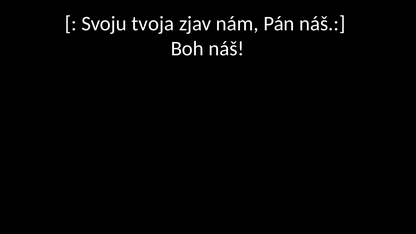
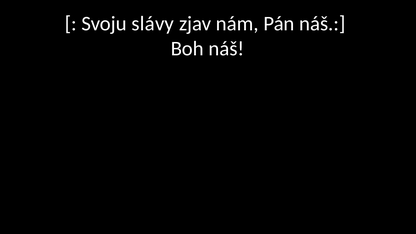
tvoja: tvoja -> slávy
